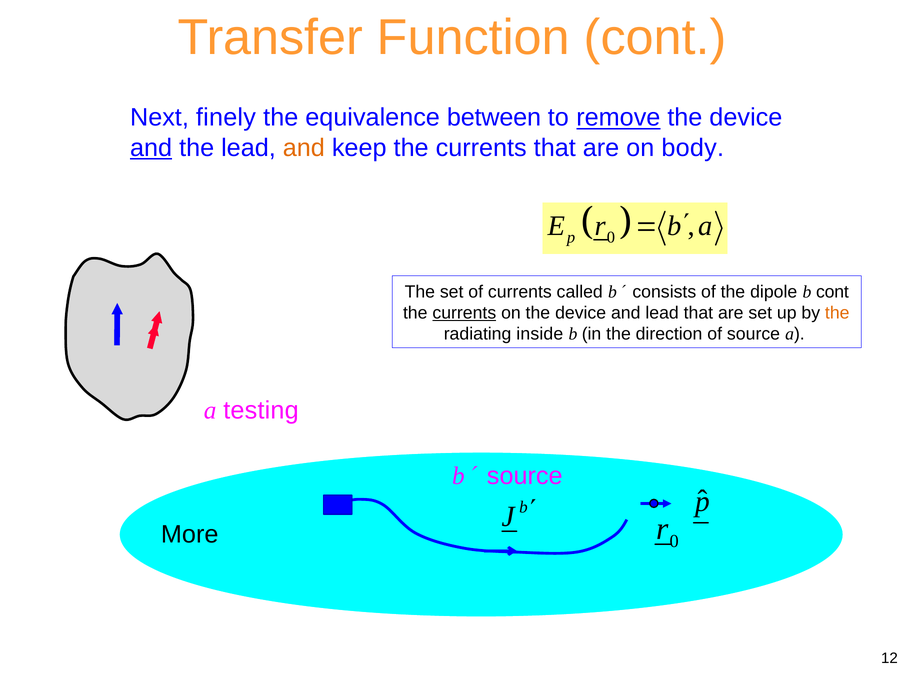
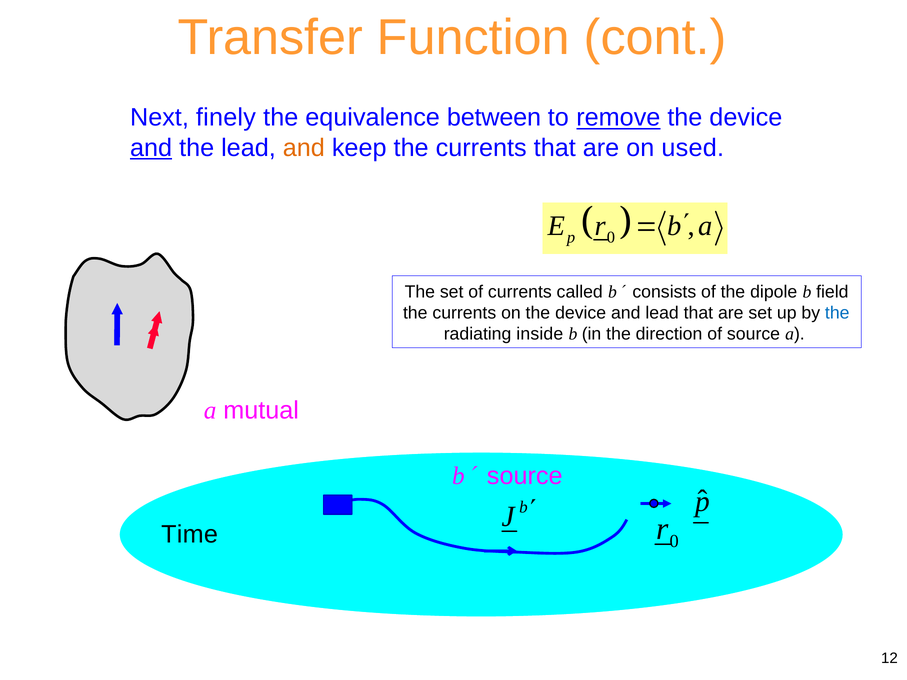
body: body -> used
b cont: cont -> field
currents at (464, 313) underline: present -> none
the at (837, 313) colour: orange -> blue
testing: testing -> mutual
More: More -> Time
